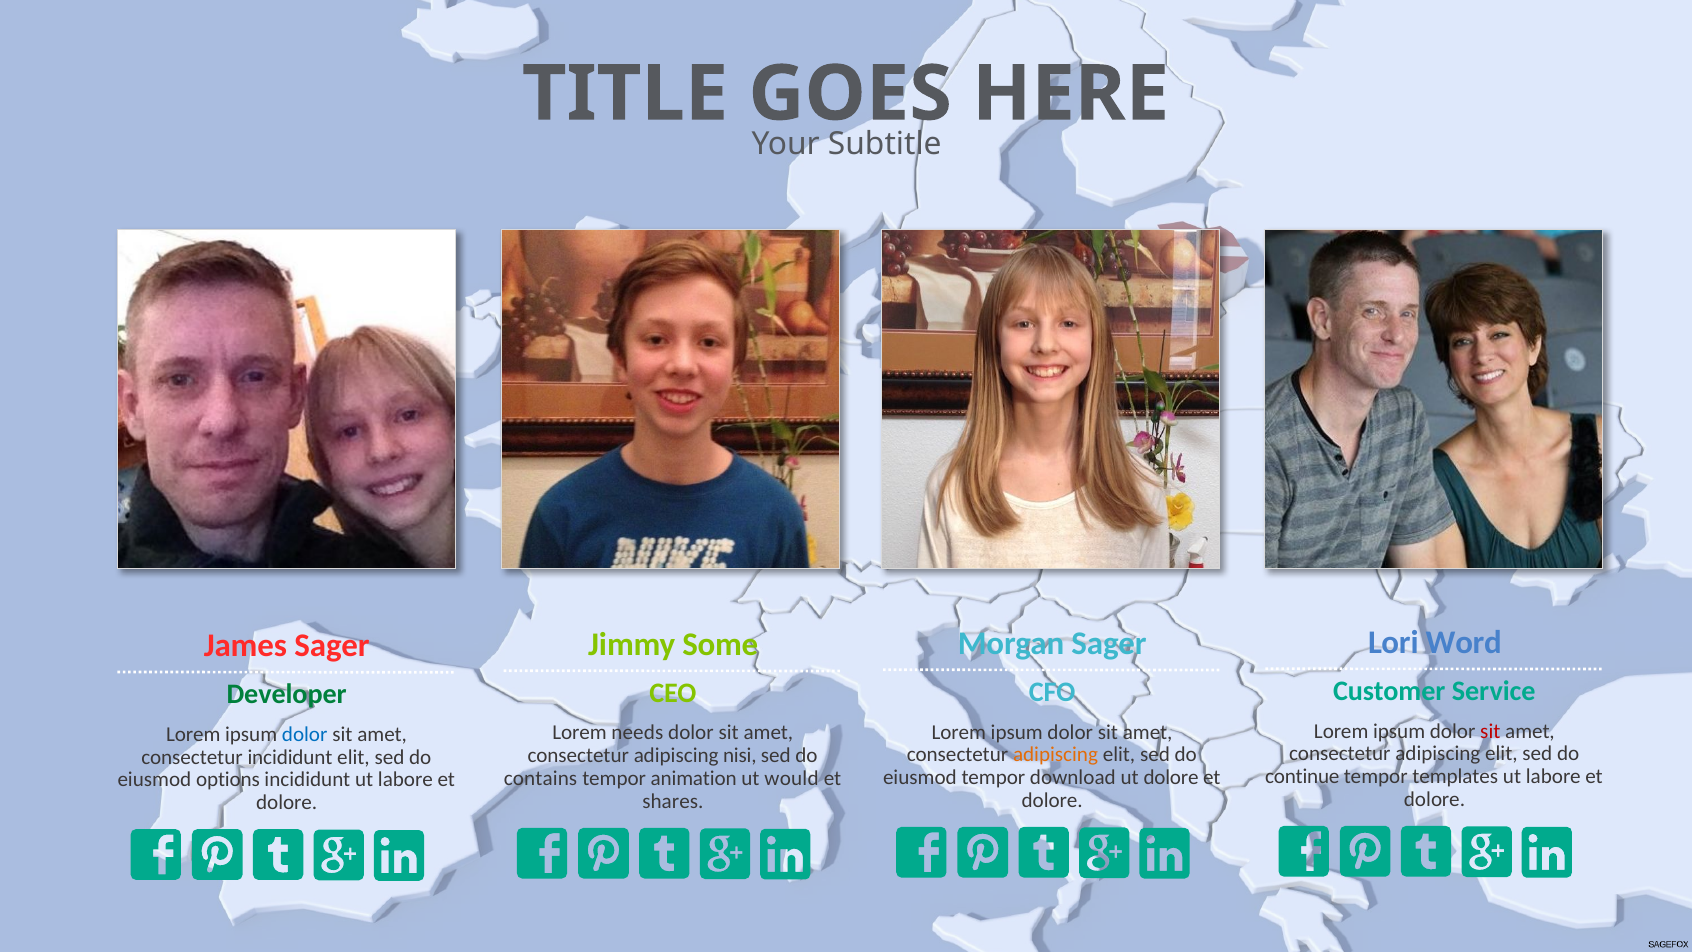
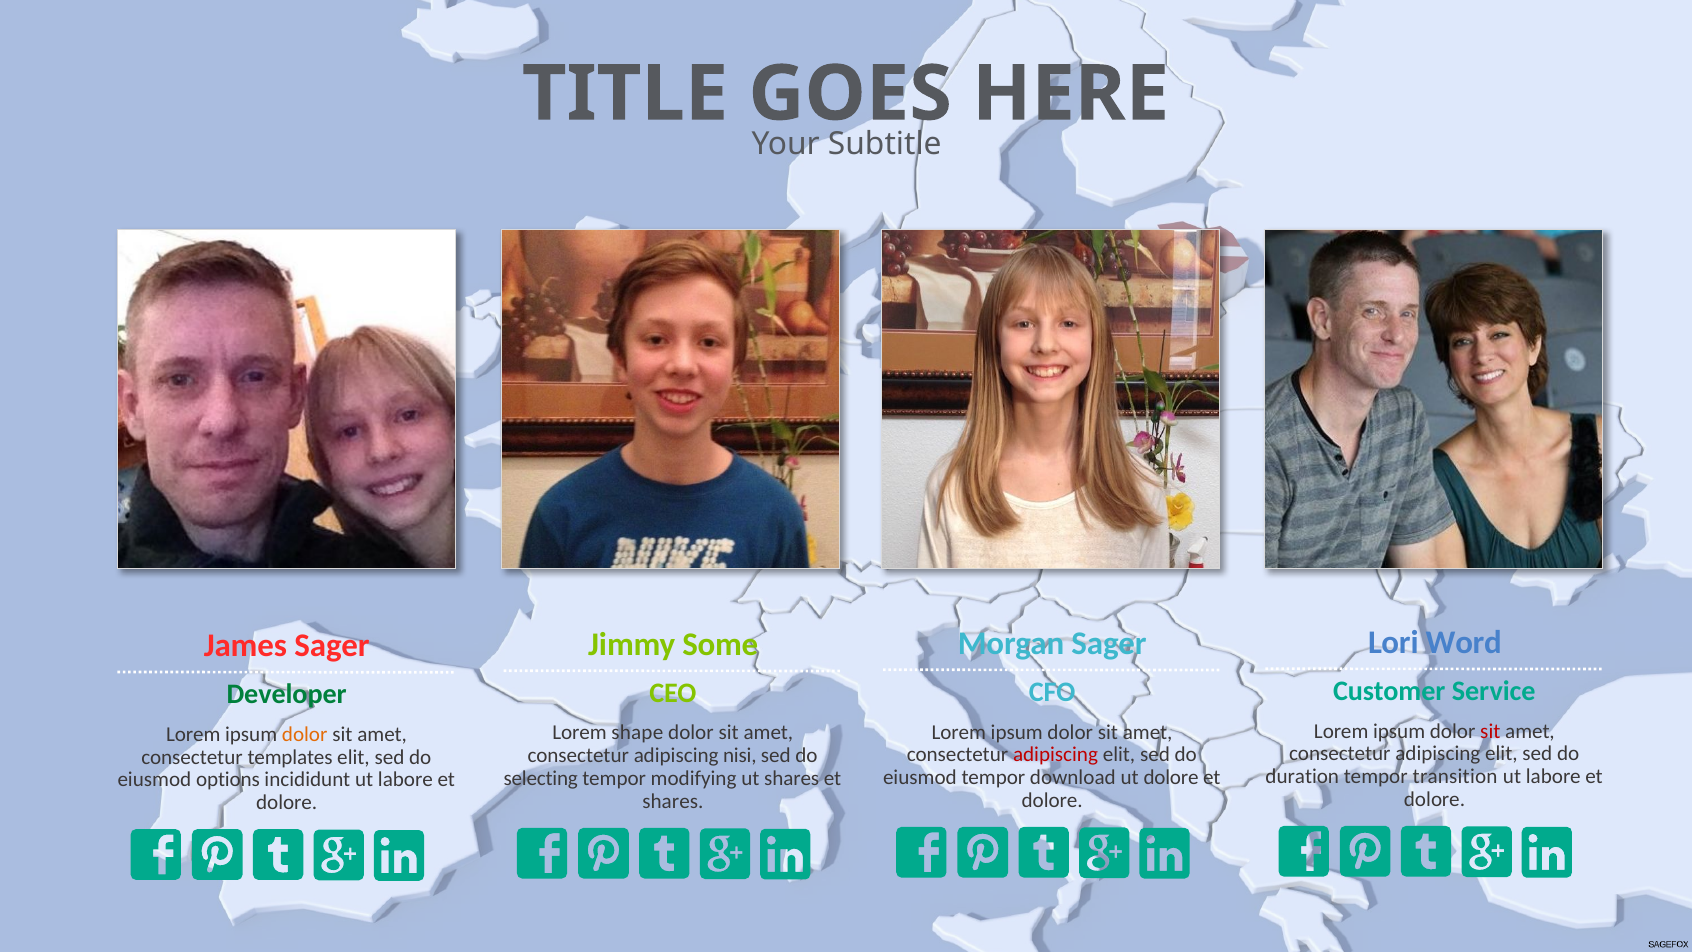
needs: needs -> shape
dolor at (305, 734) colour: blue -> orange
adipiscing at (1055, 755) colour: orange -> red
consectetur incididunt: incididunt -> templates
continue: continue -> duration
templates: templates -> transition
contains: contains -> selecting
animation: animation -> modifying
ut would: would -> shares
